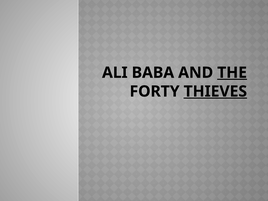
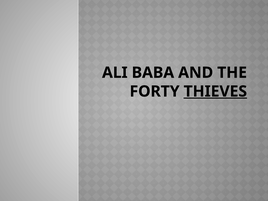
THE underline: present -> none
